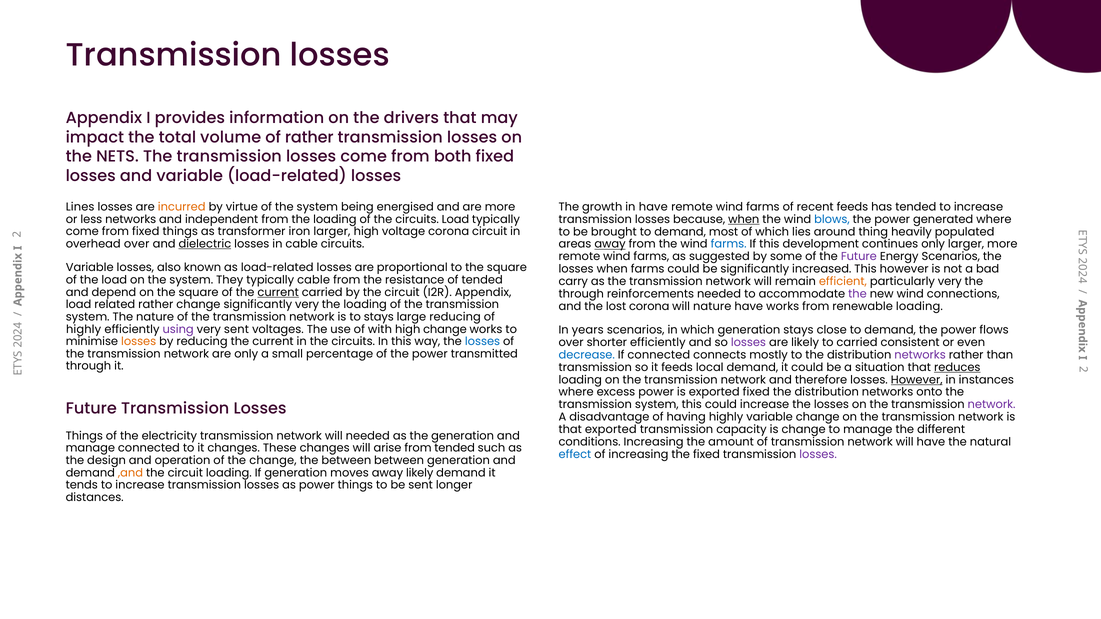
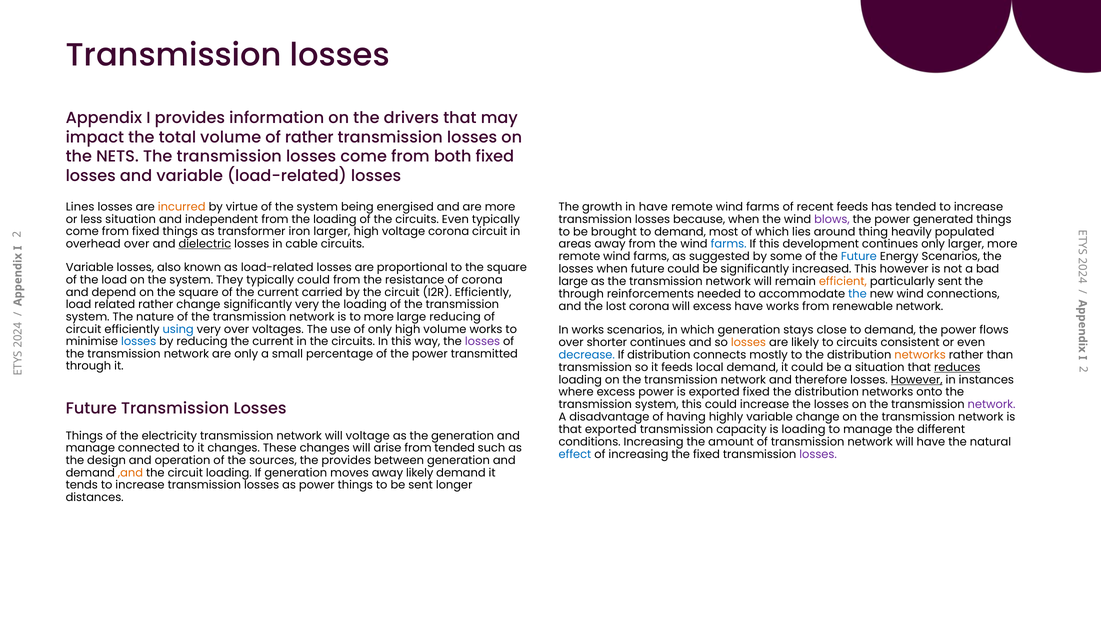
less networks: networks -> situation
circuits Load: Load -> Even
when at (744, 219) underline: present -> none
blows colour: blue -> purple
generated where: where -> things
away at (610, 244) underline: present -> none
Future at (859, 257) colour: purple -> blue
when farms: farms -> future
typically cable: cable -> could
of tended: tended -> corona
carry at (573, 282): carry -> large
particularly very: very -> sent
current at (278, 292) underline: present -> none
I2R Appendix: Appendix -> Efficiently
the at (857, 294) colour: purple -> blue
will nature: nature -> excess
renewable loading: loading -> network
to stays: stays -> more
highly at (84, 329): highly -> circuit
using colour: purple -> blue
very sent: sent -> over
of with: with -> only
high change: change -> volume
In years: years -> works
losses at (139, 342) colour: orange -> blue
losses at (483, 342) colour: blue -> purple
shorter efficiently: efficiently -> continues
losses at (748, 343) colour: purple -> orange
to carried: carried -> circuits
If connected: connected -> distribution
networks at (920, 355) colour: purple -> orange
is change: change -> loading
will needed: needed -> voltage
the change: change -> sources
the between: between -> provides
